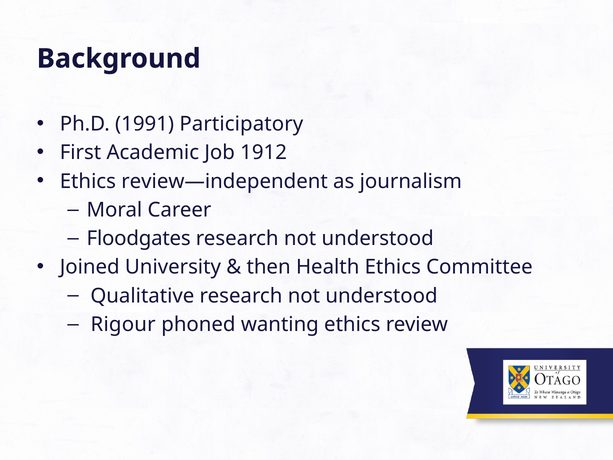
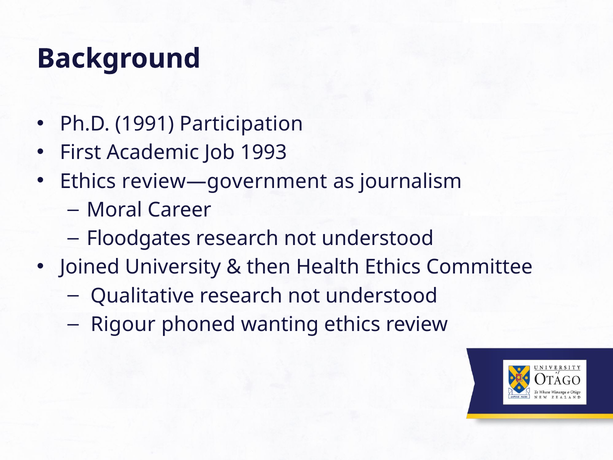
Participatory: Participatory -> Participation
1912: 1912 -> 1993
review—independent: review—independent -> review—government
